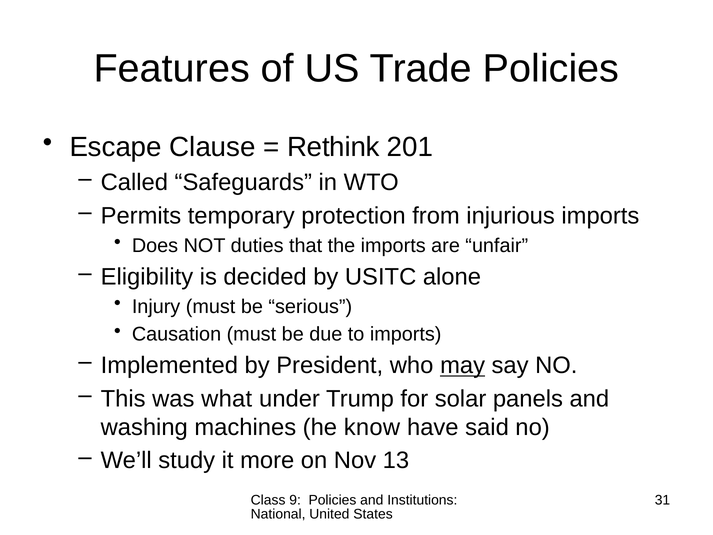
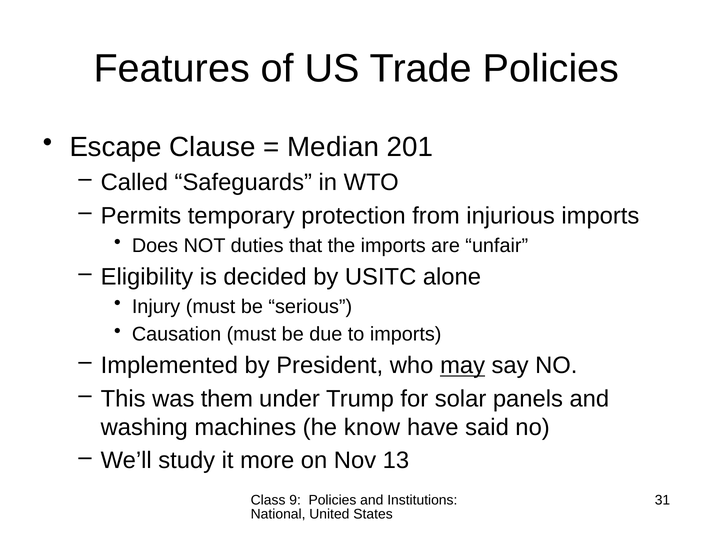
Rethink: Rethink -> Median
what: what -> them
